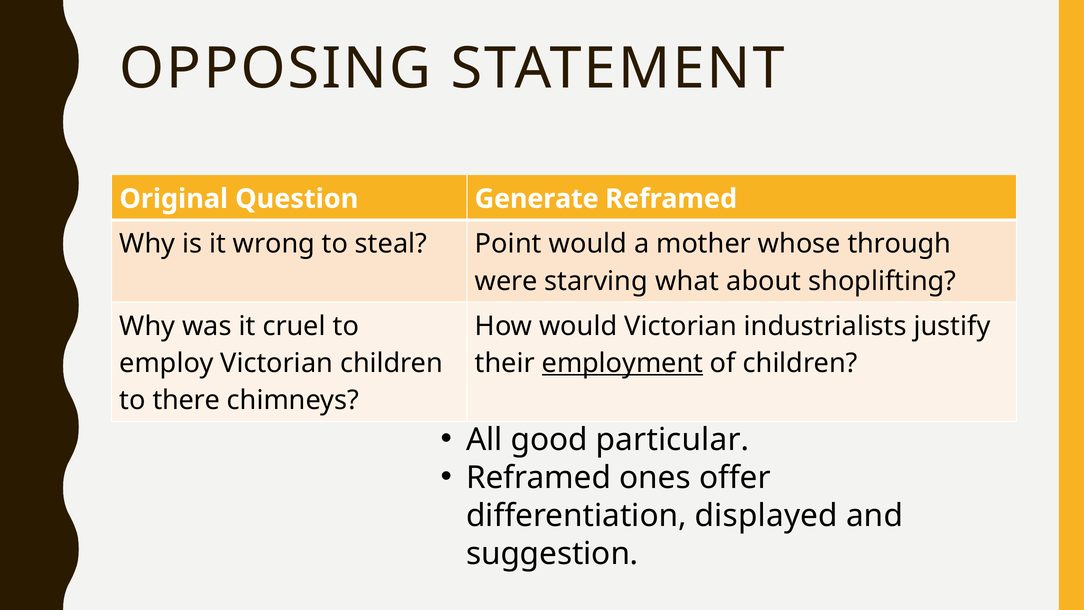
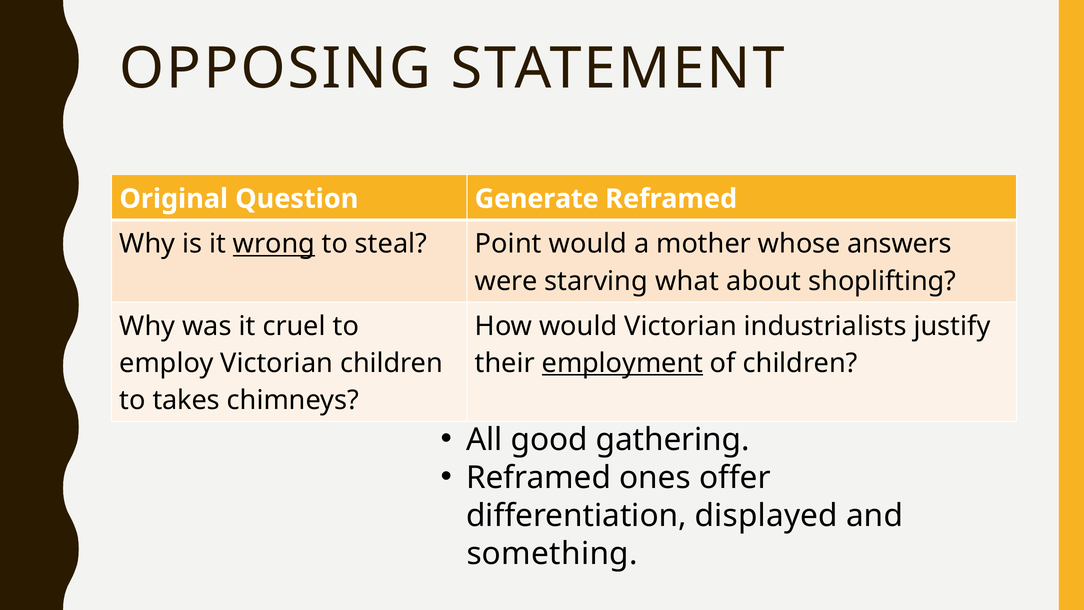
wrong underline: none -> present
through: through -> answers
there: there -> takes
particular: particular -> gathering
suggestion: suggestion -> something
